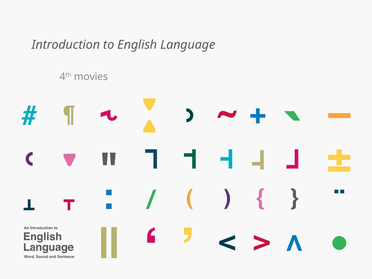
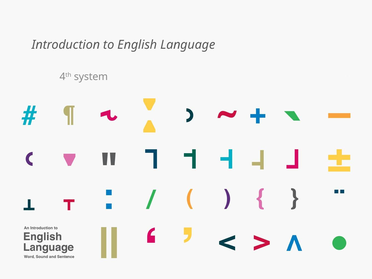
movies: movies -> system
